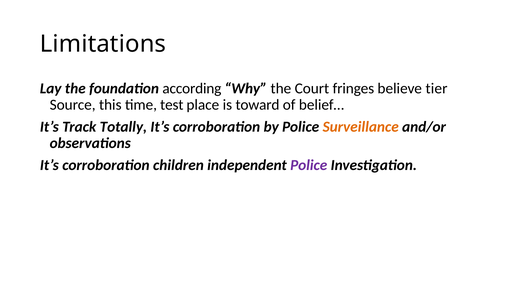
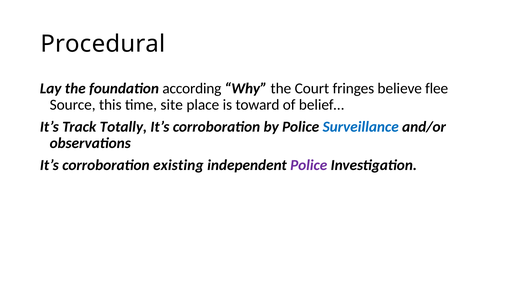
Limitations: Limitations -> Procedural
tier: tier -> flee
test: test -> site
Surveillance colour: orange -> blue
children: children -> existing
